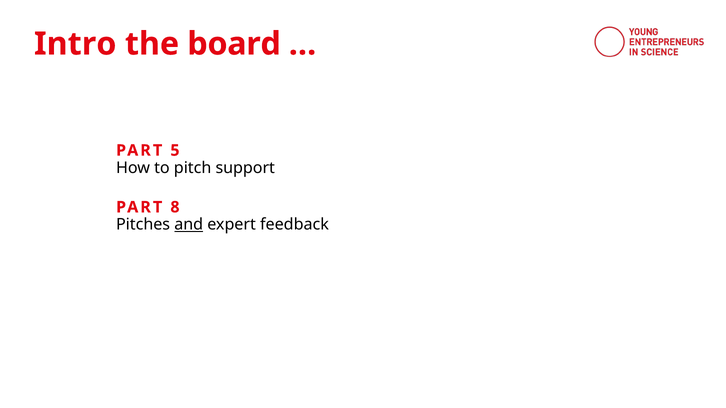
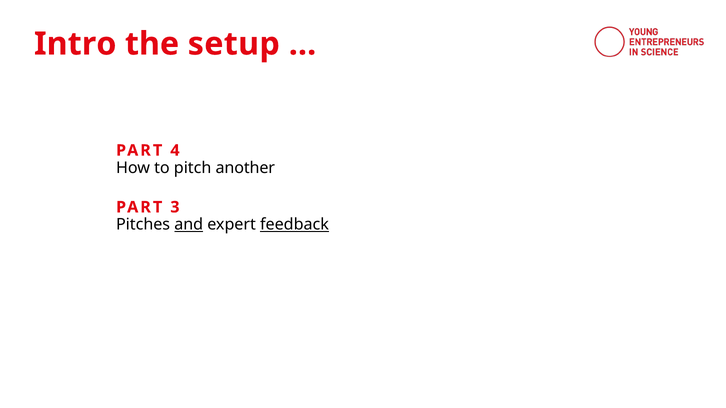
board: board -> setup
5: 5 -> 4
support: support -> another
8: 8 -> 3
feedback underline: none -> present
